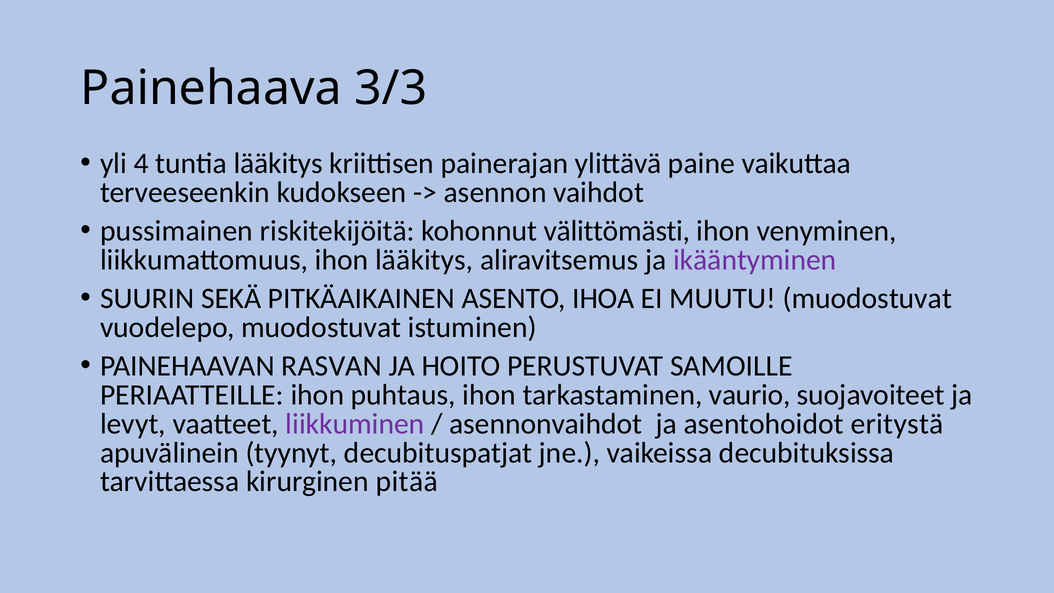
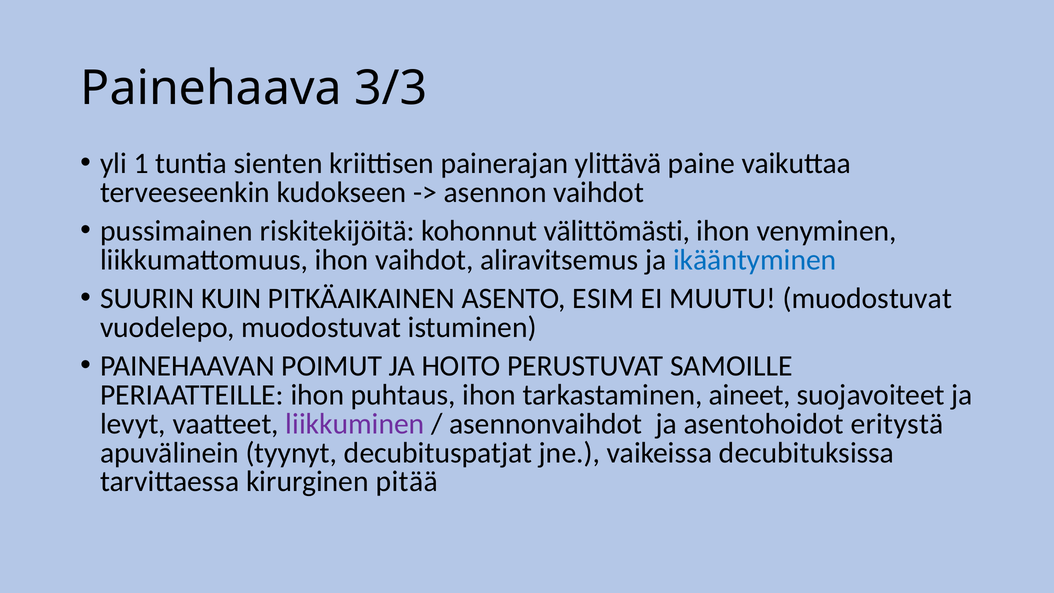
4: 4 -> 1
tuntia lääkitys: lääkitys -> sienten
ihon lääkitys: lääkitys -> vaihdot
ikääntyminen colour: purple -> blue
SEKÄ: SEKÄ -> KUIN
IHOA: IHOA -> ESIM
RASVAN: RASVAN -> POIMUT
vaurio: vaurio -> aineet
